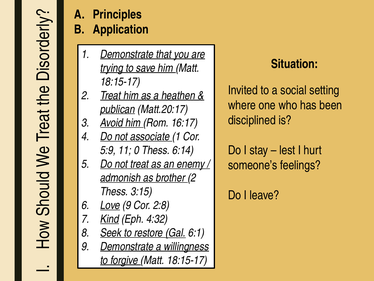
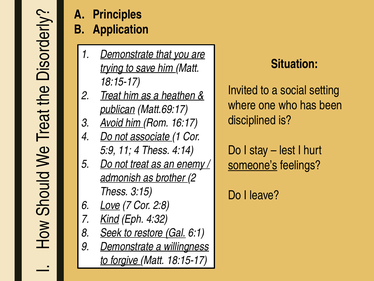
Matt.20:17: Matt.20:17 -> Matt.69:17
11 0: 0 -> 4
6:14: 6:14 -> 4:14
someone’s underline: none -> present
Love 9: 9 -> 7
